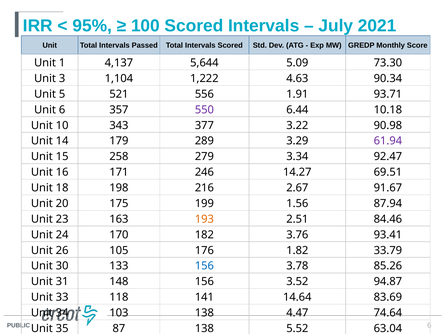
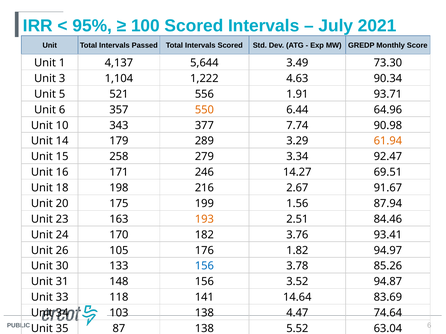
5.09: 5.09 -> 3.49
550 colour: purple -> orange
10.18: 10.18 -> 64.96
3.22: 3.22 -> 7.74
61.94 colour: purple -> orange
33.79: 33.79 -> 94.97
